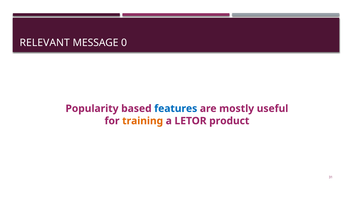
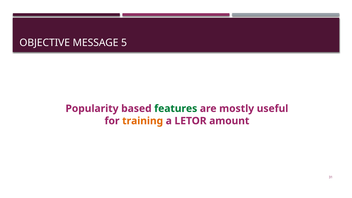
RELEVANT: RELEVANT -> OBJECTIVE
0: 0 -> 5
features colour: blue -> green
product: product -> amount
